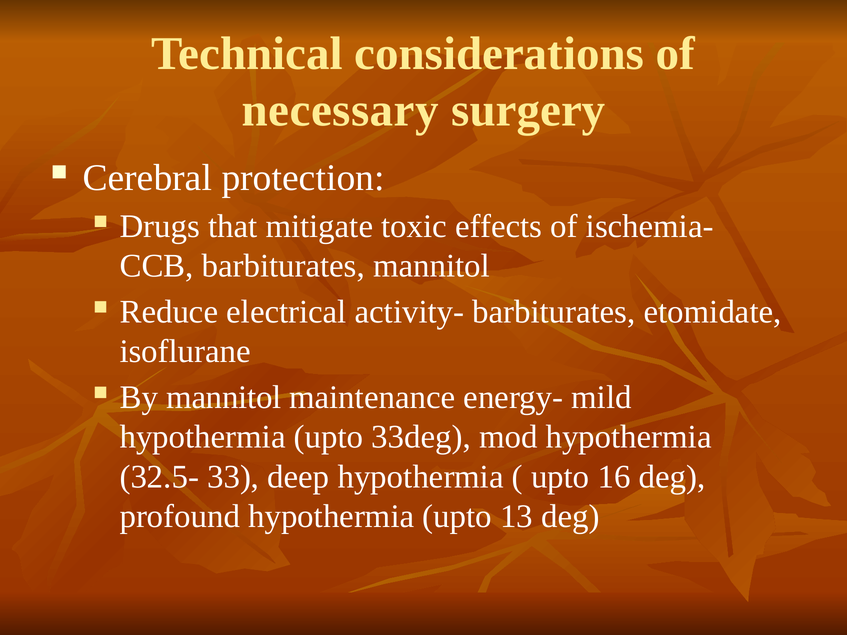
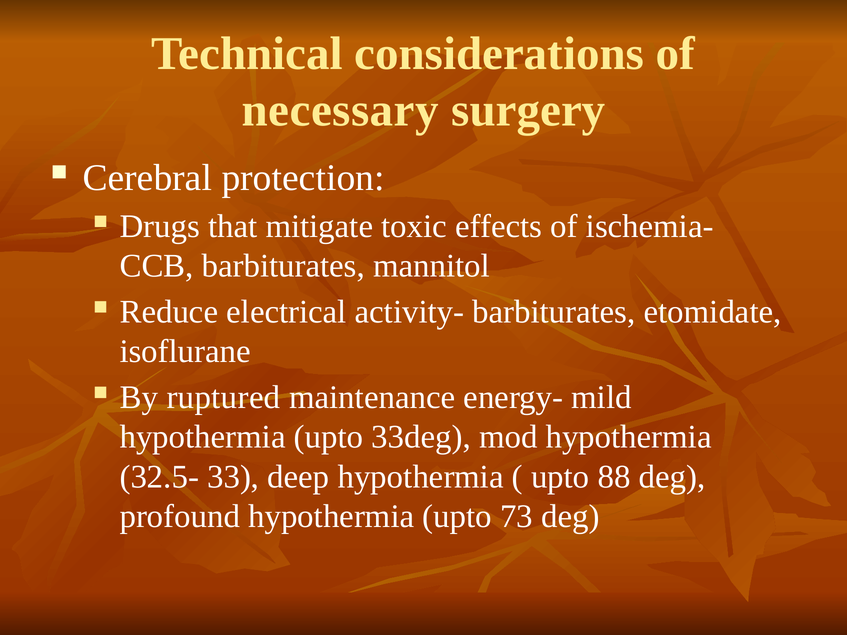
By mannitol: mannitol -> ruptured
16: 16 -> 88
13: 13 -> 73
